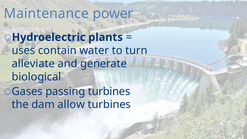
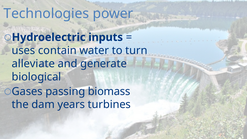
Maintenance: Maintenance -> Technologies
plants: plants -> inputs
passing turbines: turbines -> biomass
allow: allow -> years
